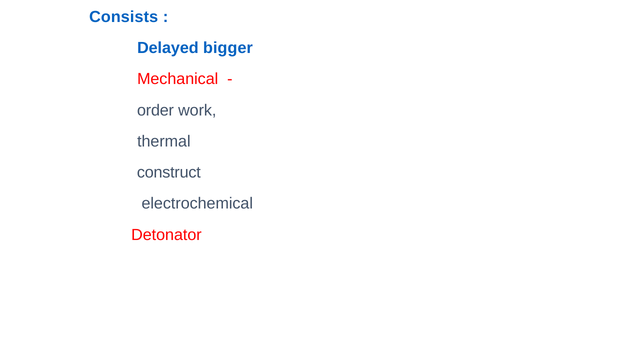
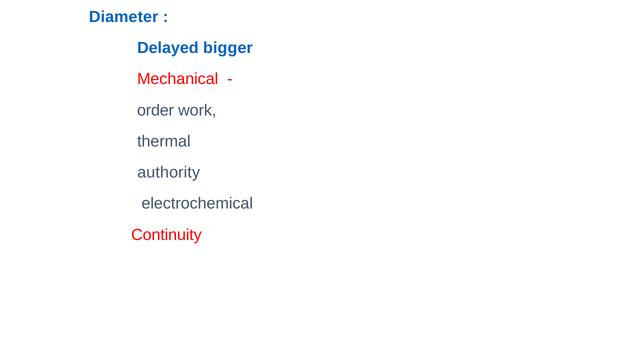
Consists: Consists -> Diameter
construct: construct -> authority
Detonator: Detonator -> Continuity
